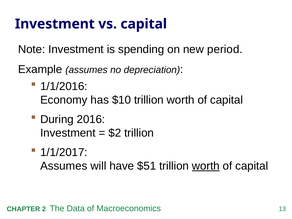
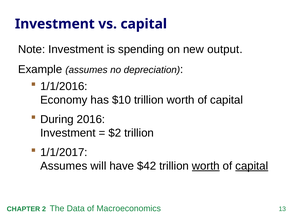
period: period -> output
$51: $51 -> $42
capital at (252, 166) underline: none -> present
